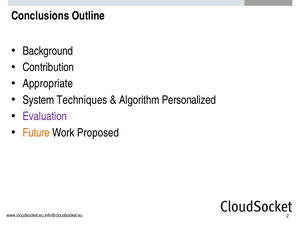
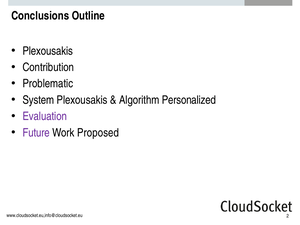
Background at (48, 51): Background -> Plexousakis
Appropriate: Appropriate -> Problematic
System Techniques: Techniques -> Plexousakis
Future colour: orange -> purple
